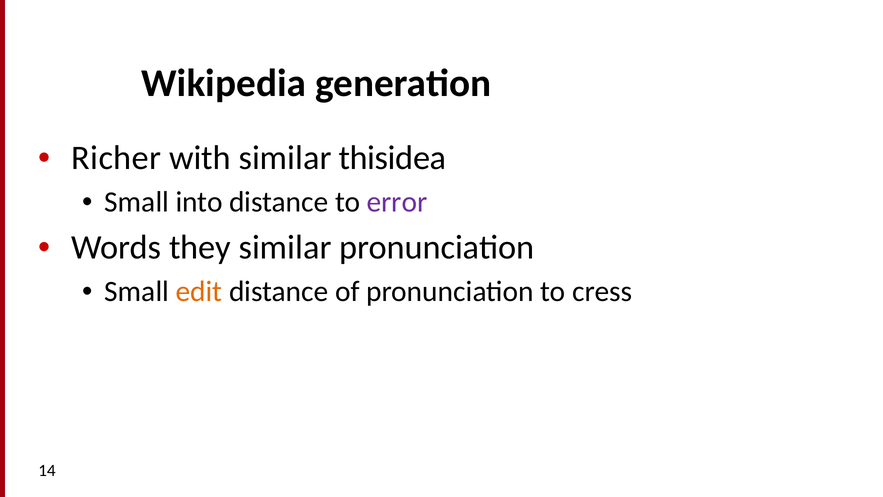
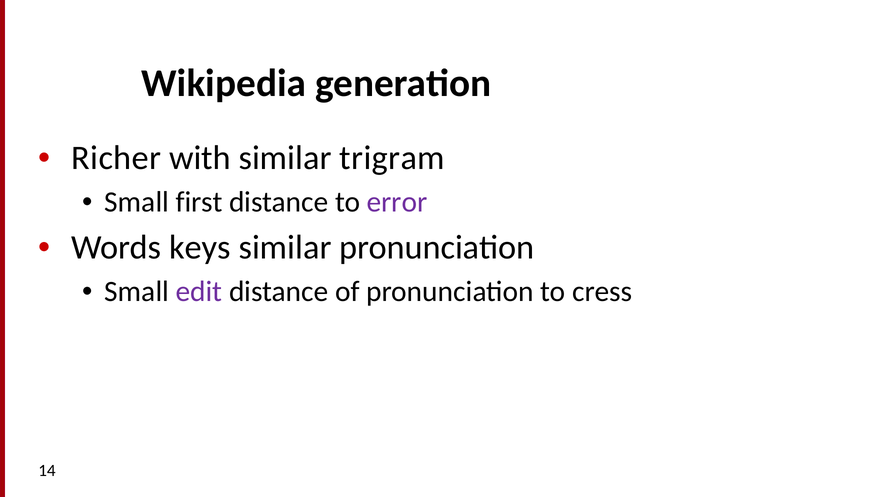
thisidea: thisidea -> trigram
into: into -> first
they: they -> keys
edit colour: orange -> purple
